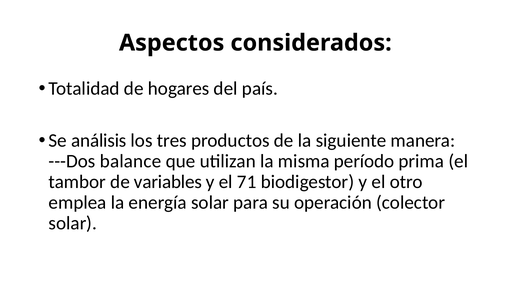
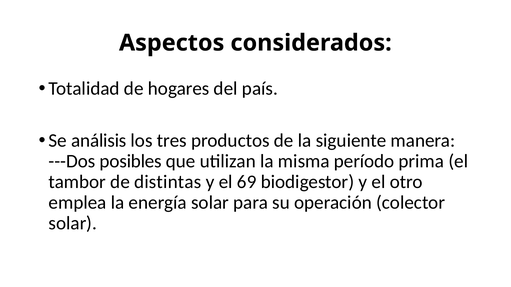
balance: balance -> posibles
variables: variables -> distintas
71: 71 -> 69
